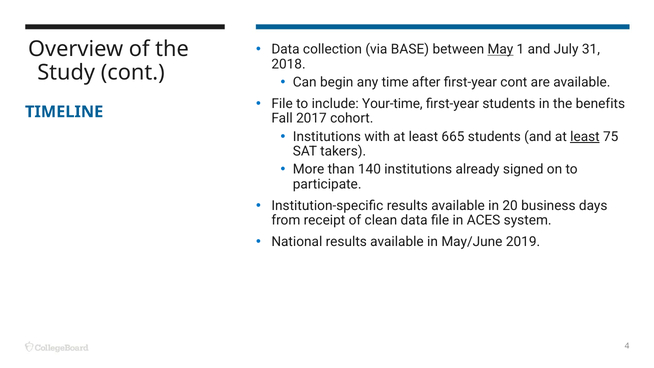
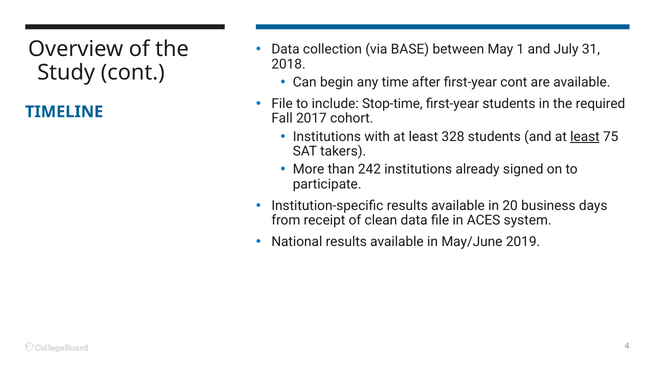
May underline: present -> none
Your-time: Your-time -> Stop-time
benefits: benefits -> required
665: 665 -> 328
140: 140 -> 242
